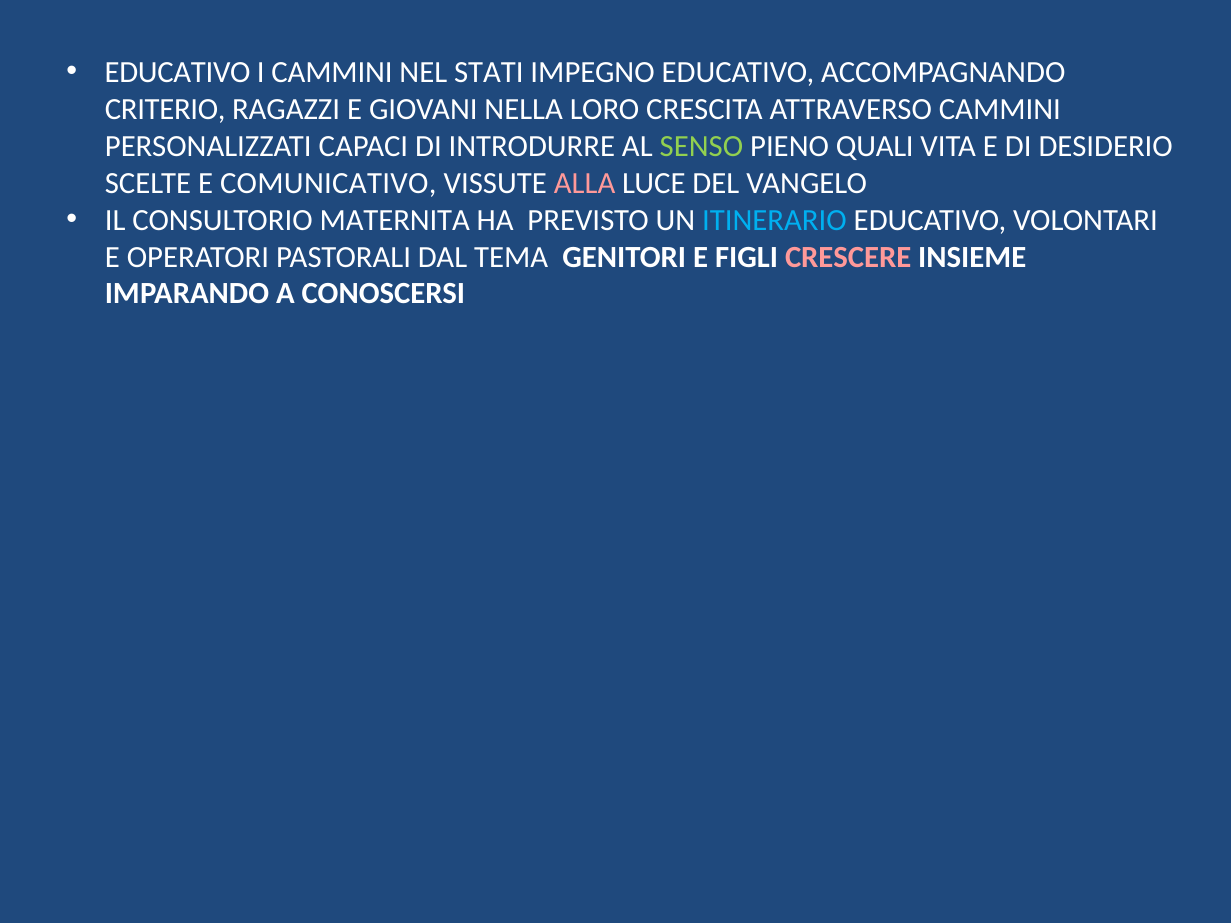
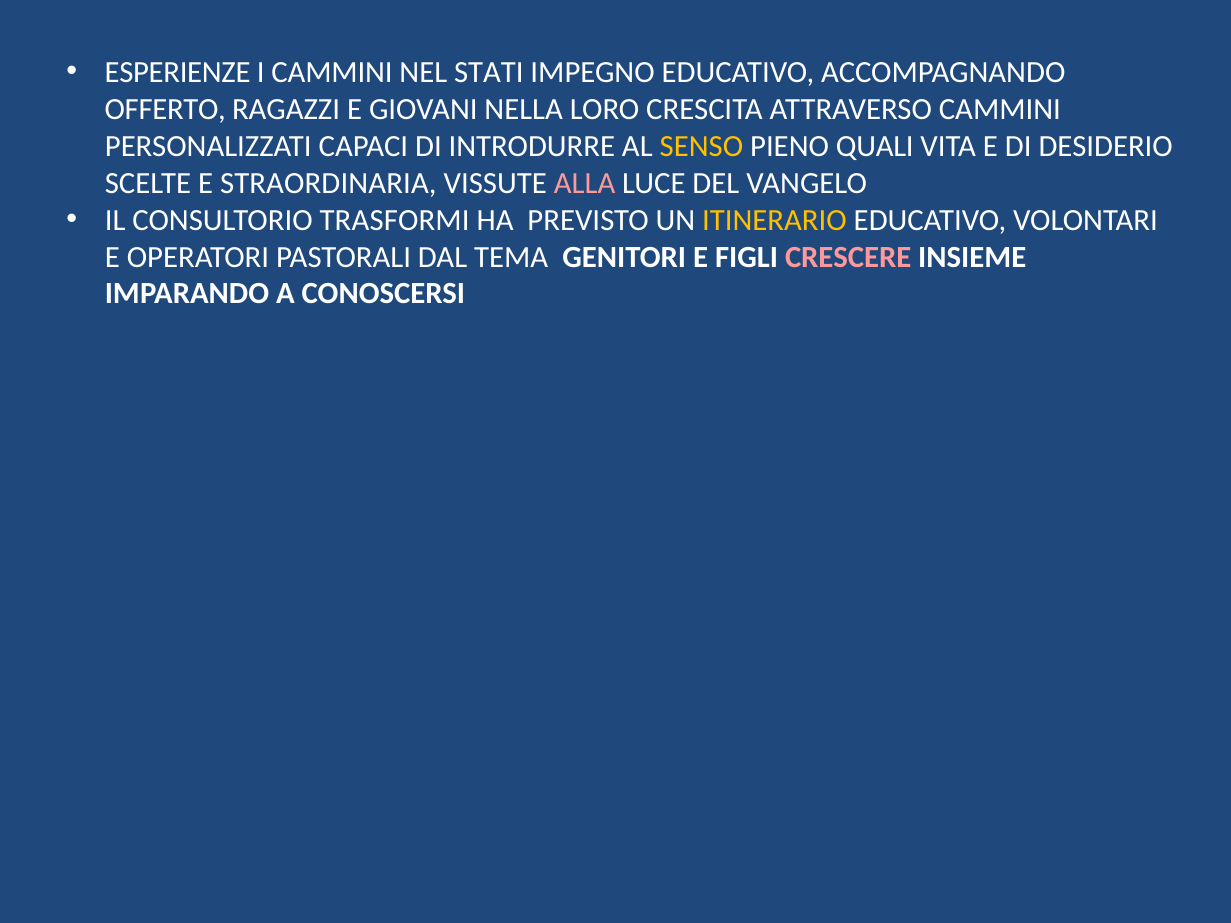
EDUCATIVO at (178, 72): EDUCATIVO -> ESPERIENZE
CRITERIO: CRITERIO -> OFFERTO
SENSO colour: light green -> yellow
COMUNICATIVO: COMUNICATIVO -> STRAORDINARIA
MATERNITA: MATERNITA -> TRASFORMI
ITINERARIO colour: light blue -> yellow
